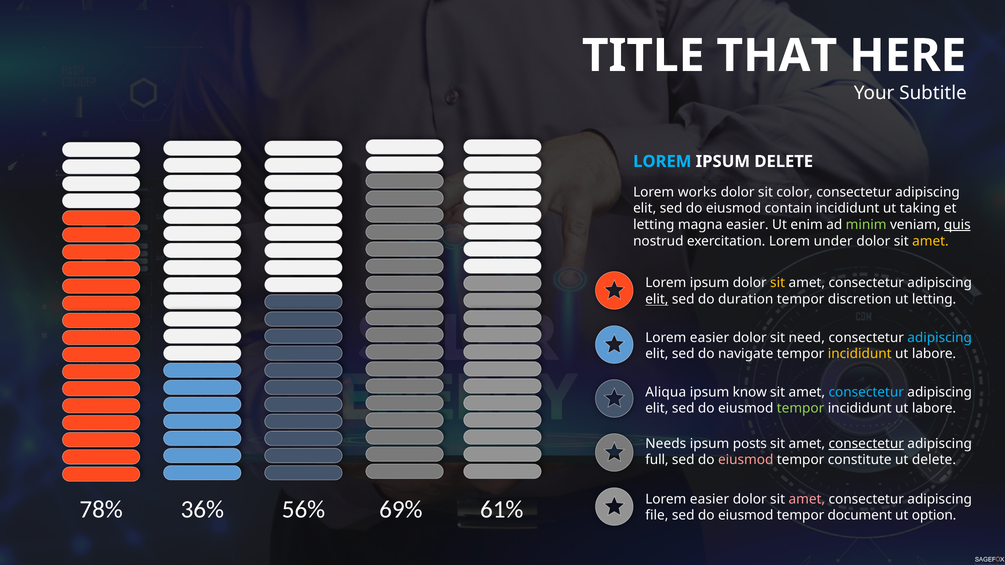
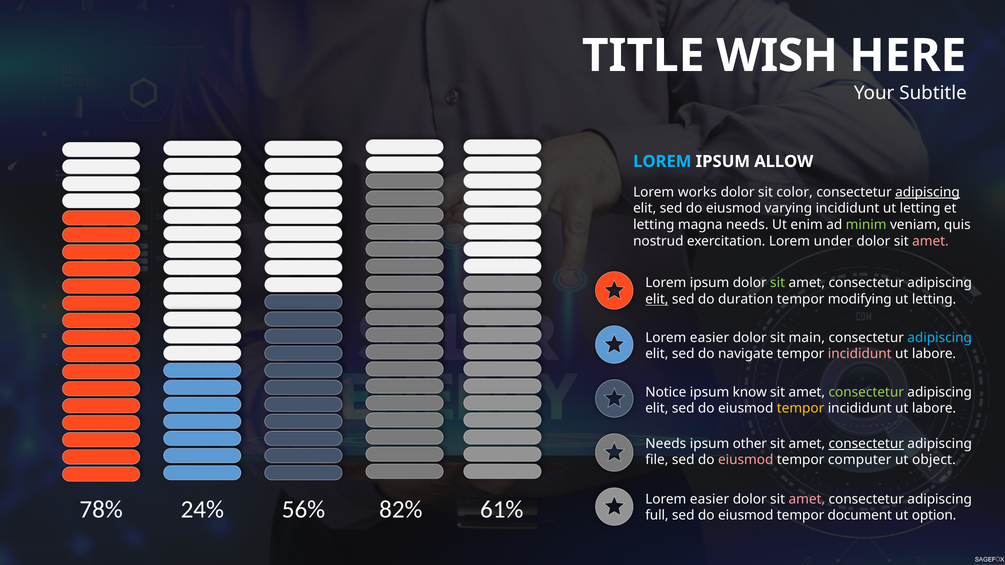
THAT: THAT -> WISH
IPSUM DELETE: DELETE -> ALLOW
adipiscing at (928, 192) underline: none -> present
contain: contain -> varying
incididunt ut taking: taking -> letting
magna easier: easier -> needs
quis underline: present -> none
amet at (930, 241) colour: yellow -> pink
sit at (778, 283) colour: yellow -> light green
discretion: discretion -> modifying
need: need -> main
incididunt at (860, 354) colour: yellow -> pink
Aliqua: Aliqua -> Notice
consectetur at (866, 392) colour: light blue -> light green
tempor at (801, 409) colour: light green -> yellow
posts: posts -> other
full: full -> file
constitute: constitute -> computer
ut delete: delete -> object
36%: 36% -> 24%
69%: 69% -> 82%
file: file -> full
